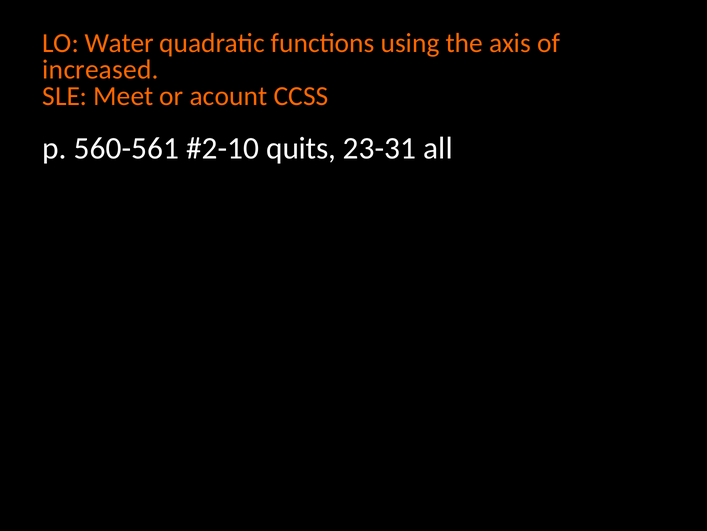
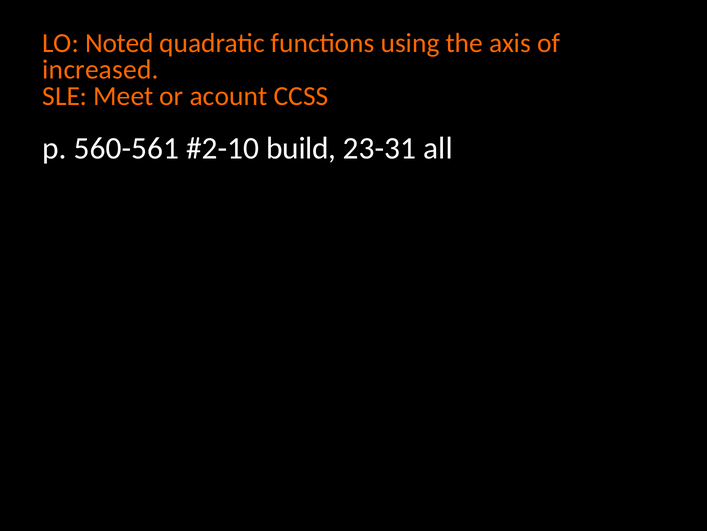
Water: Water -> Noted
quits: quits -> build
